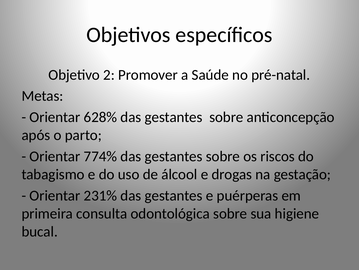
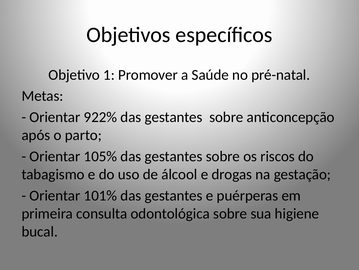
2: 2 -> 1
628%: 628% -> 922%
774%: 774% -> 105%
231%: 231% -> 101%
